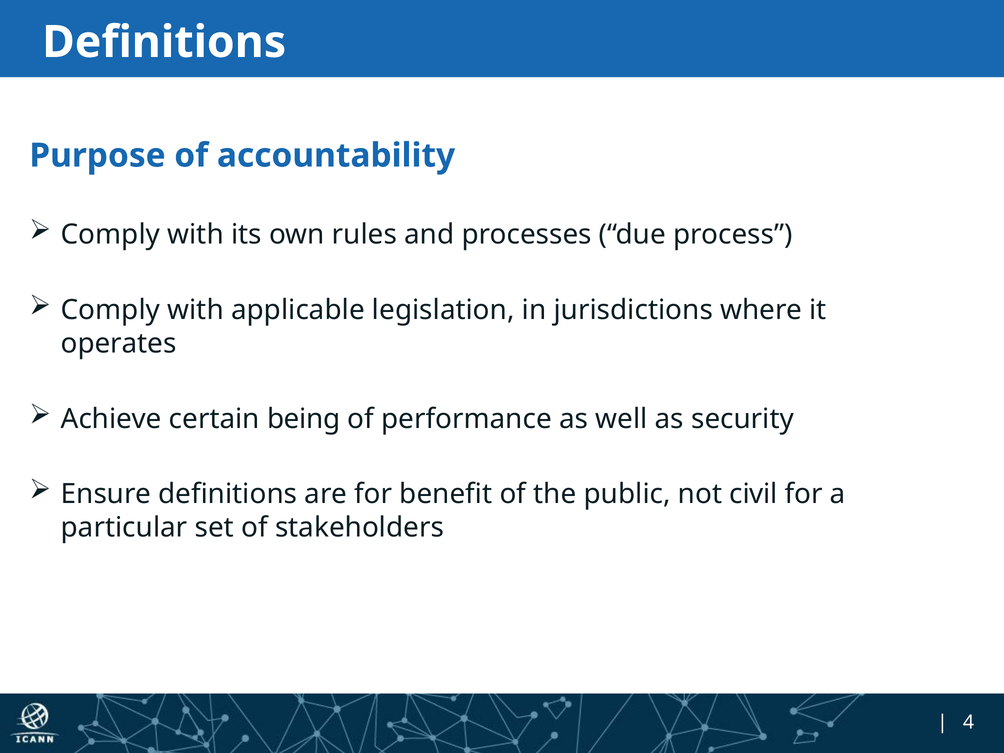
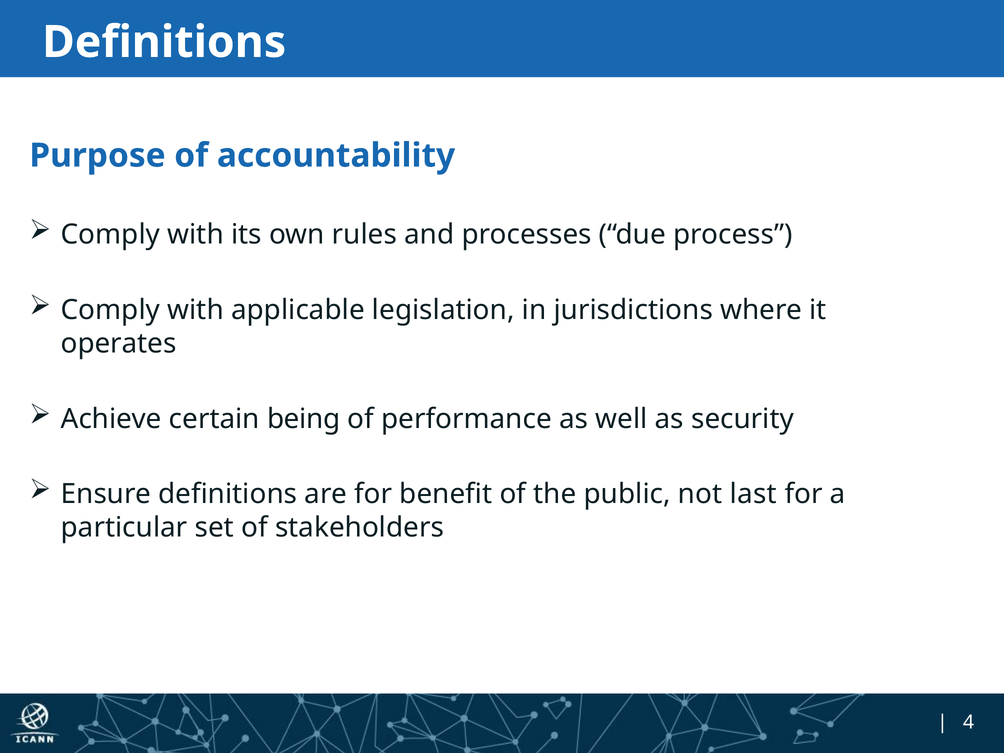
civil: civil -> last
